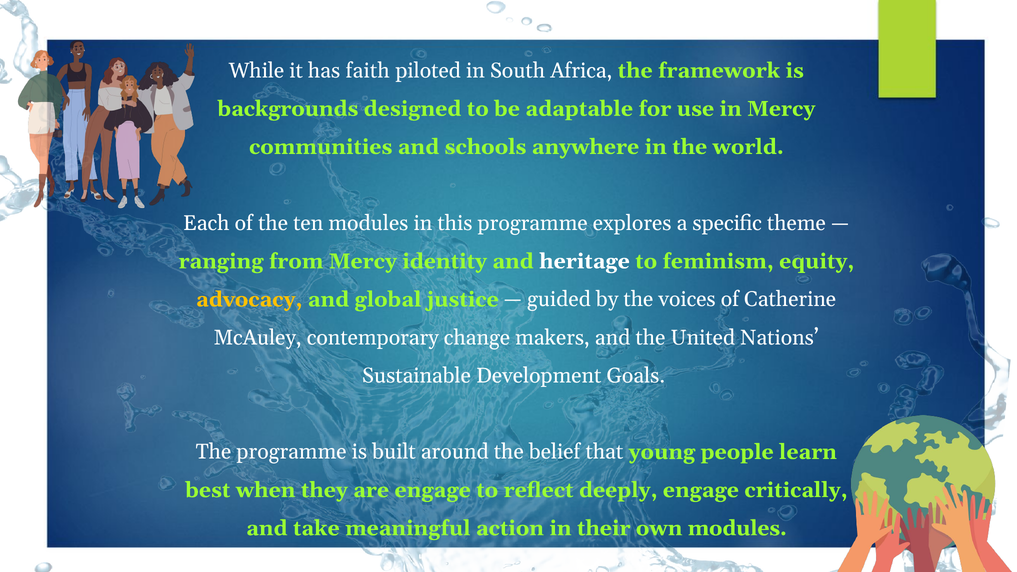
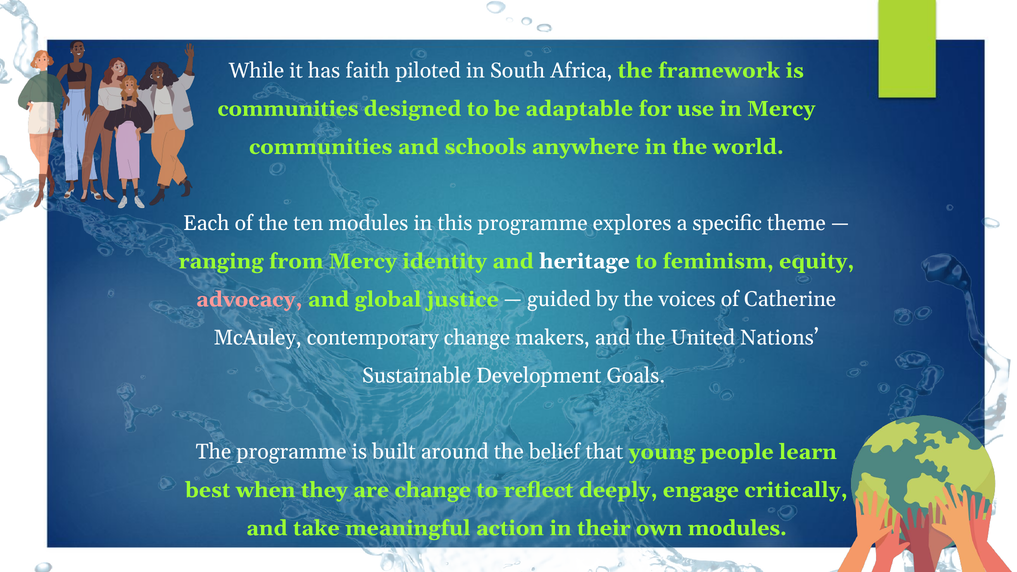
backgrounds at (288, 109): backgrounds -> communities
advocacy colour: yellow -> pink
are engage: engage -> change
